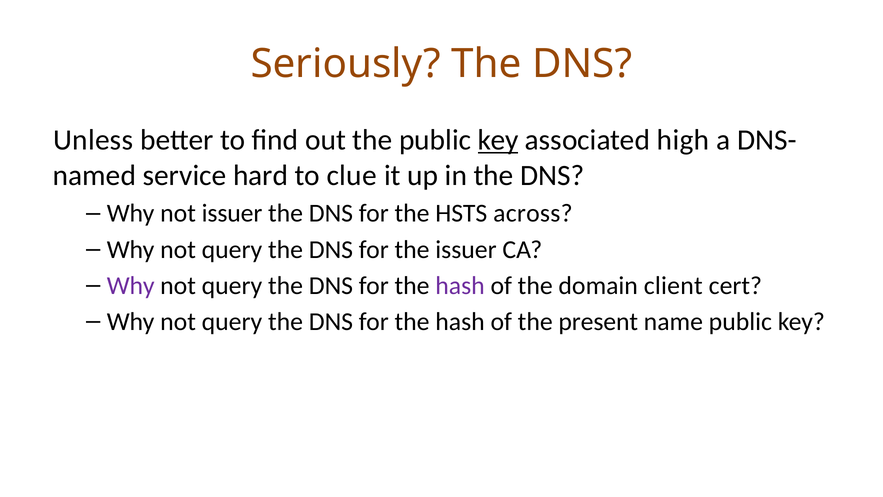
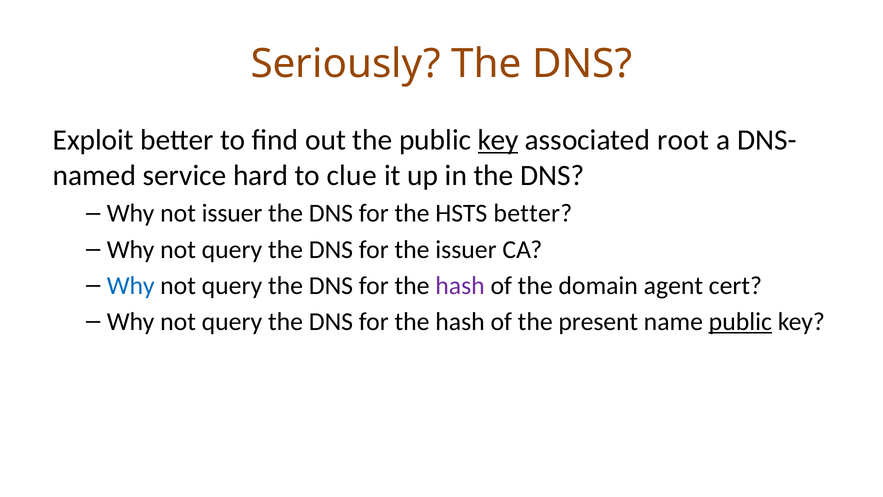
Unless: Unless -> Exploit
high: high -> root
HSTS across: across -> better
Why at (131, 285) colour: purple -> blue
client: client -> agent
public at (740, 322) underline: none -> present
